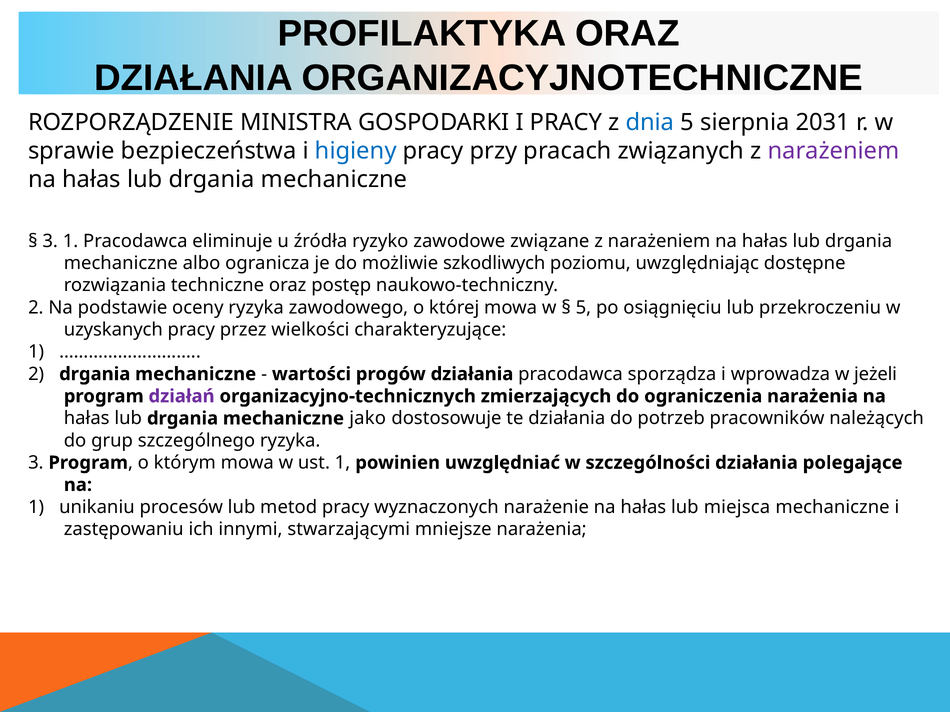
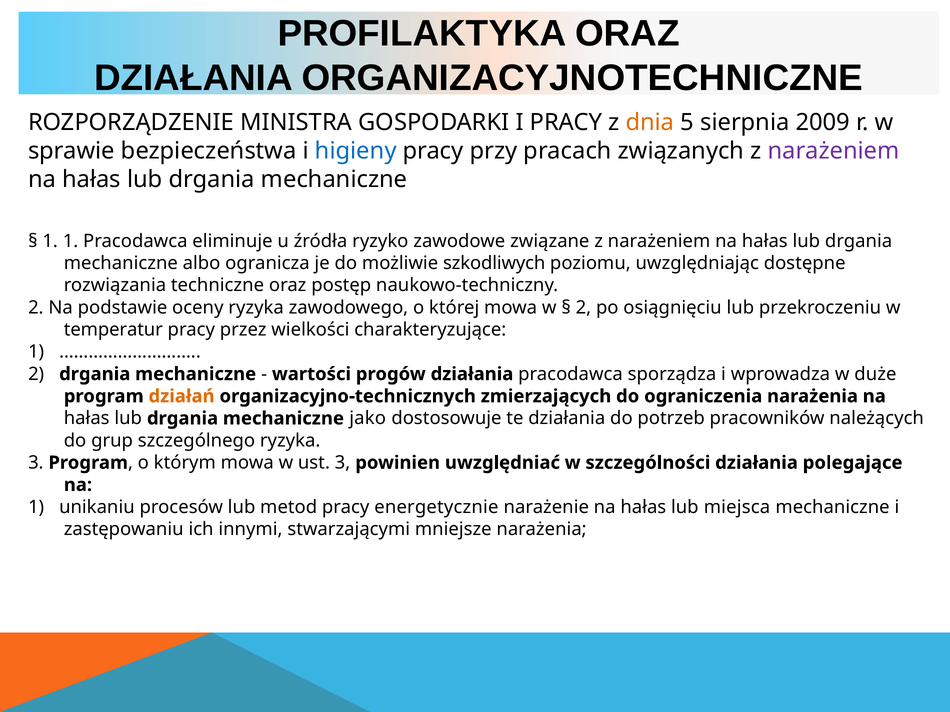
dnia colour: blue -> orange
2031: 2031 -> 2009
3 at (50, 241): 3 -> 1
5 at (583, 308): 5 -> 2
uzyskanych: uzyskanych -> temperatur
jeżeli: jeżeli -> duże
działań colour: purple -> orange
ust 1: 1 -> 3
wyznaczonych: wyznaczonych -> energetycznie
